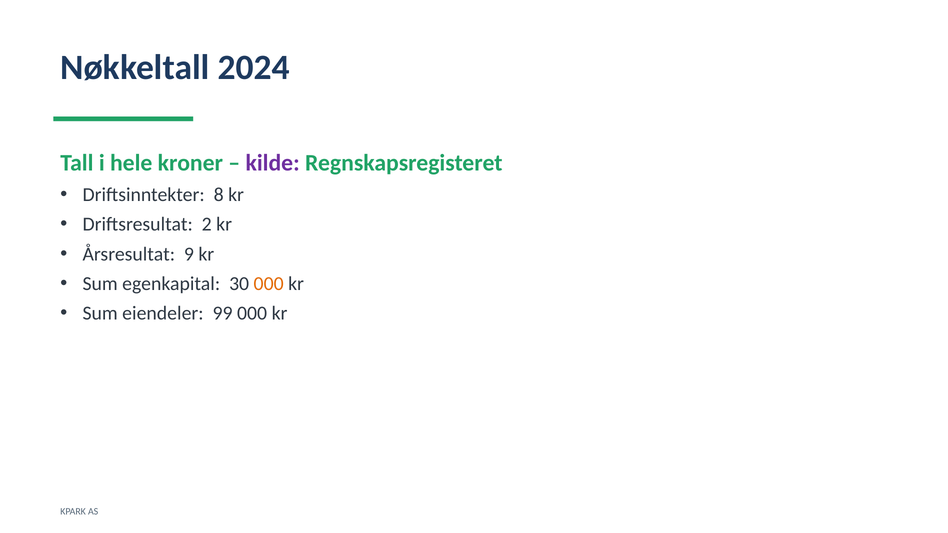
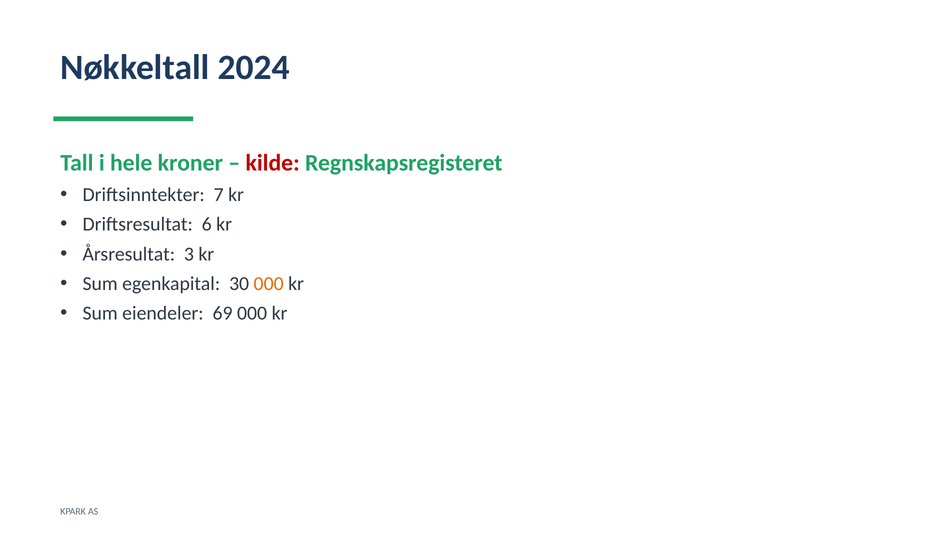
kilde colour: purple -> red
8: 8 -> 7
2: 2 -> 6
9: 9 -> 3
99: 99 -> 69
